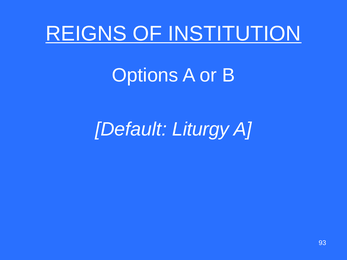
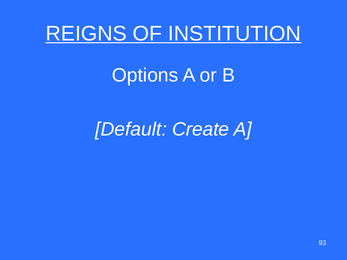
Liturgy: Liturgy -> Create
